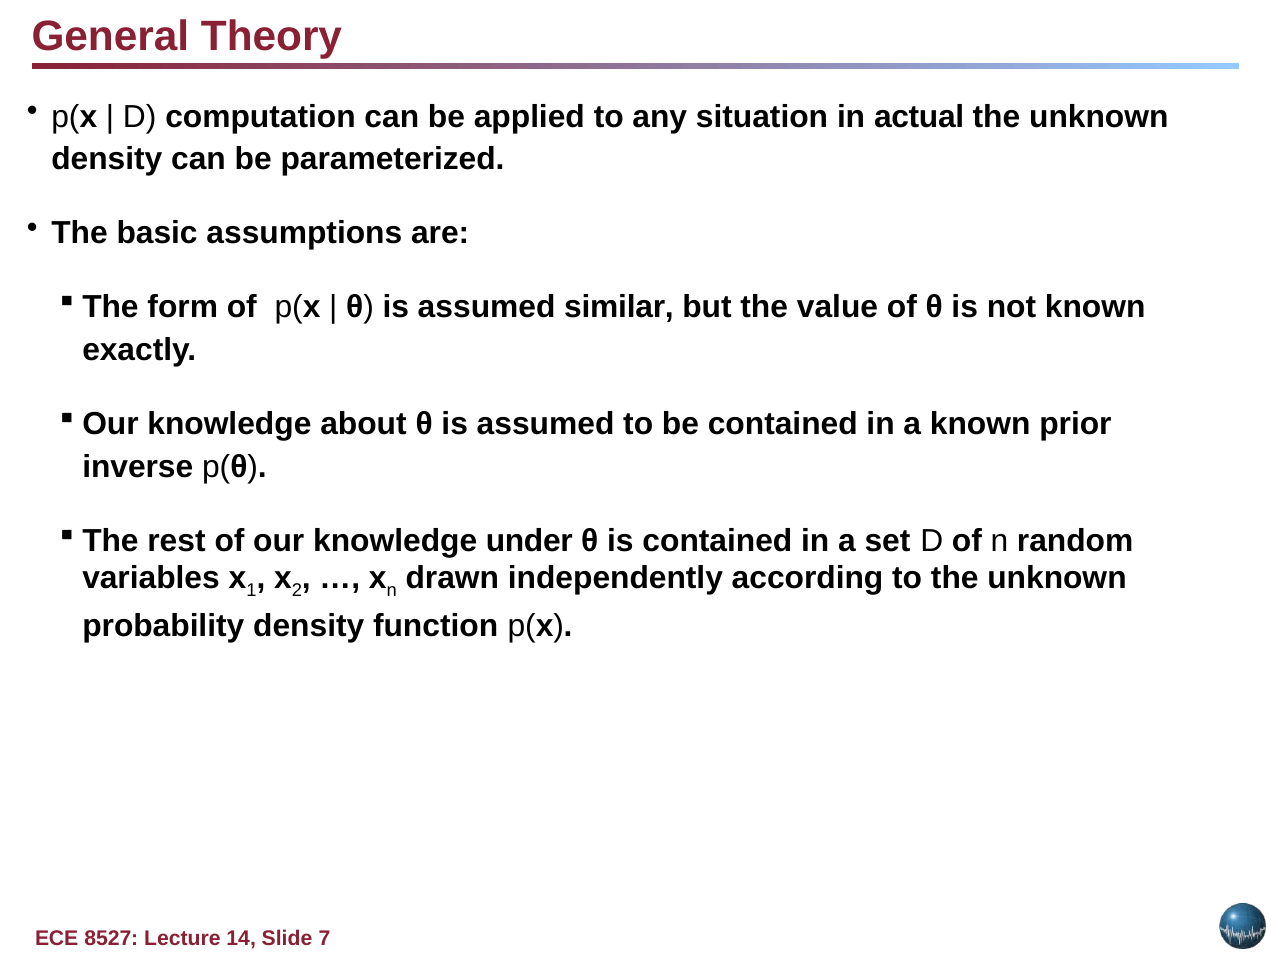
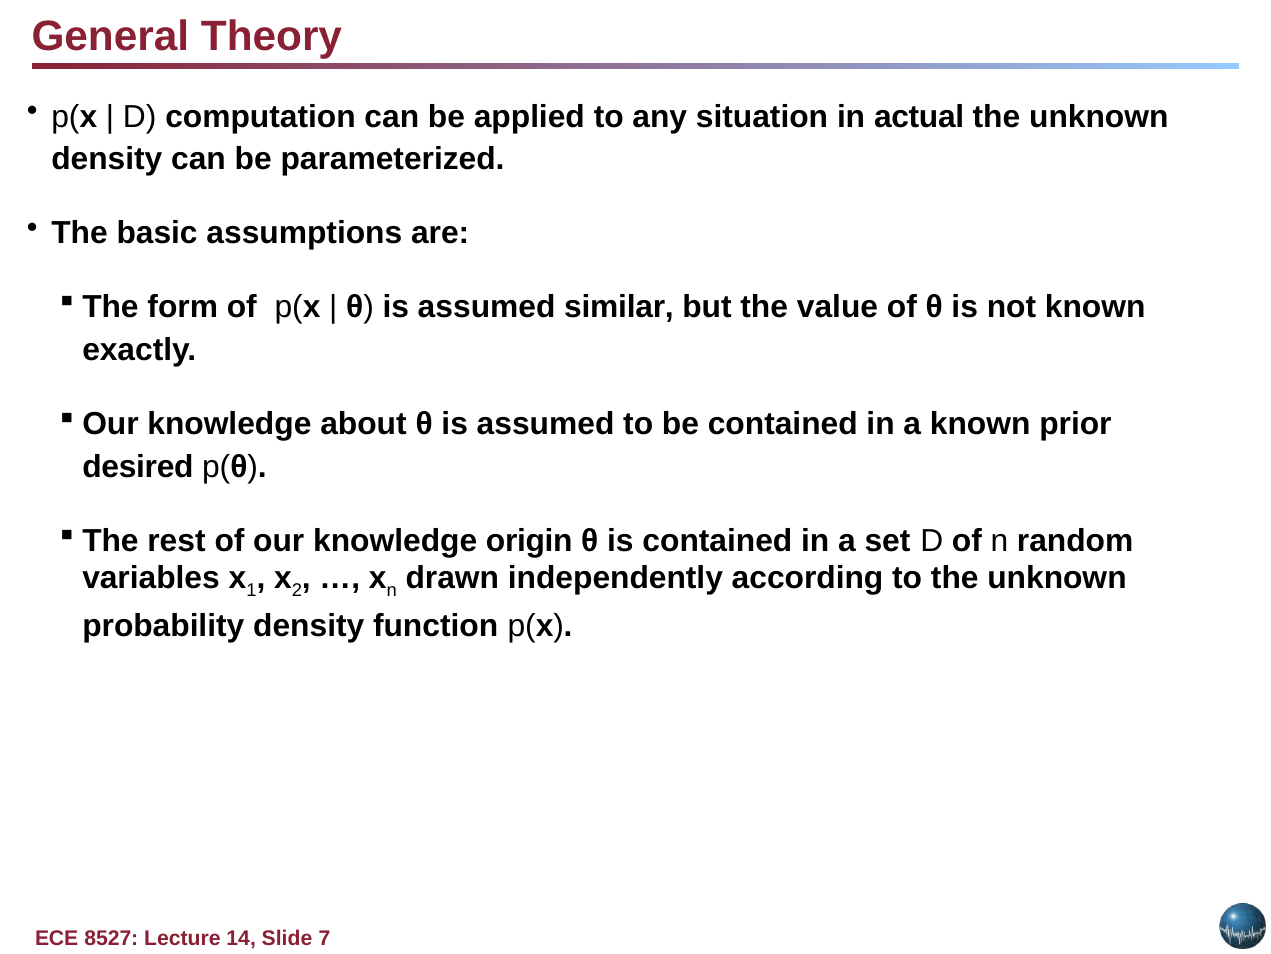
inverse: inverse -> desired
under: under -> origin
